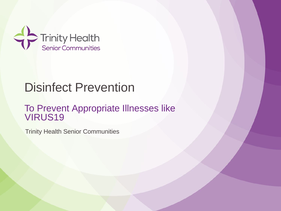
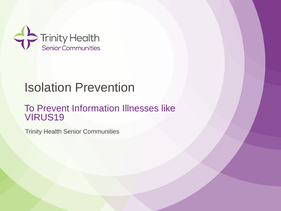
Disinfect: Disinfect -> Isolation
Appropriate: Appropriate -> Information
